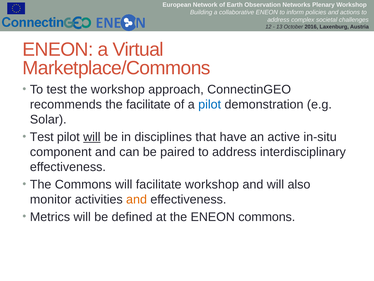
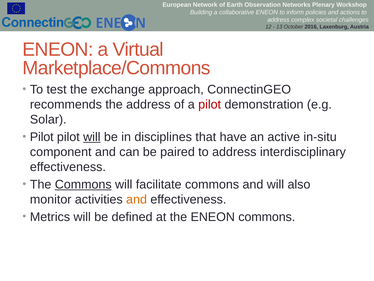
the workshop: workshop -> exchange
the facilitate: facilitate -> address
pilot at (210, 104) colour: blue -> red
Test at (42, 137): Test -> Pilot
Commons at (83, 184) underline: none -> present
facilitate workshop: workshop -> commons
